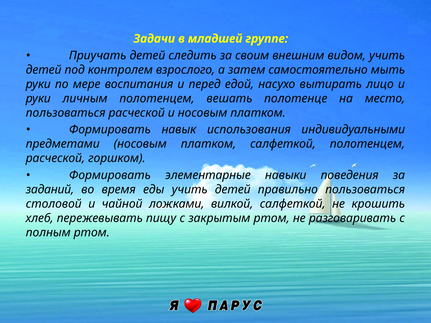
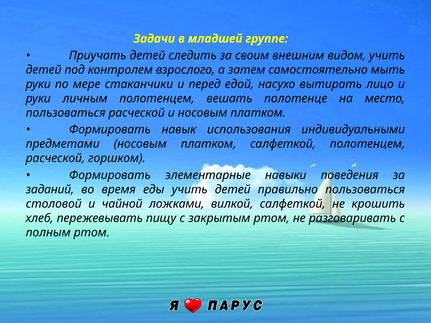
воспитания: воспитания -> стаканчики
